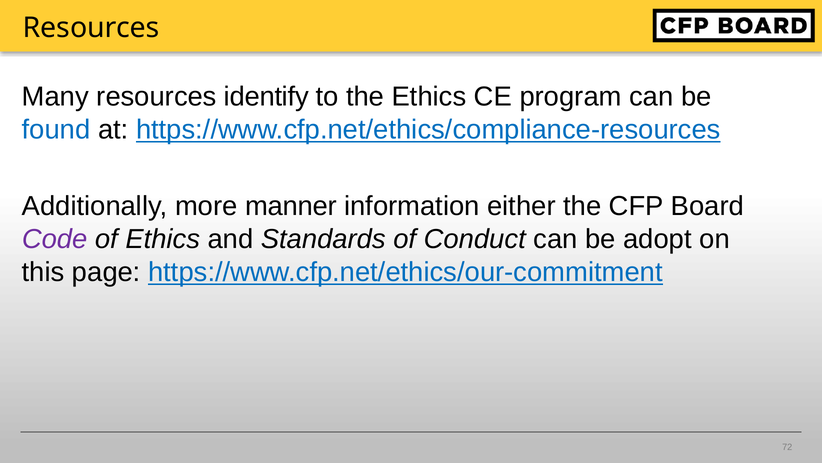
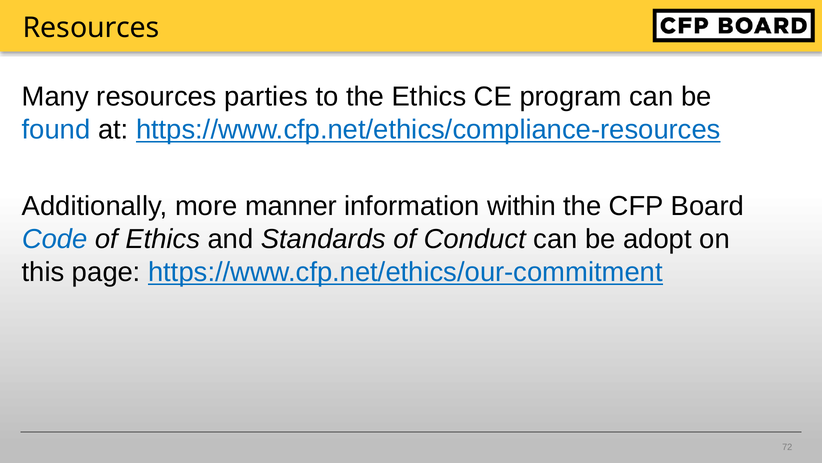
identify: identify -> parties
either: either -> within
Code colour: purple -> blue
